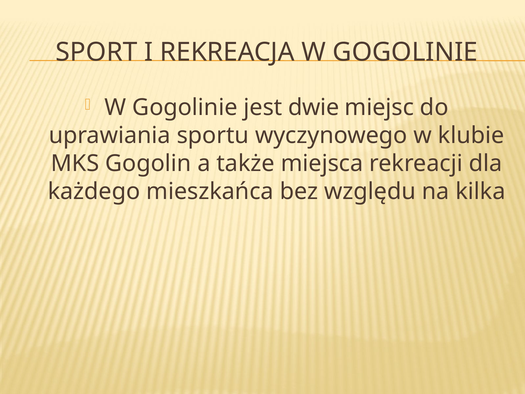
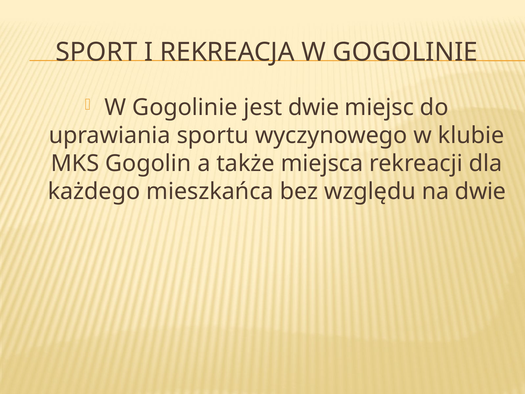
na kilka: kilka -> dwie
